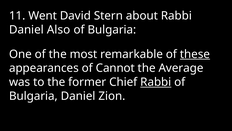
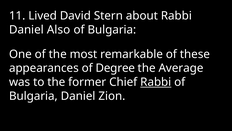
Went: Went -> Lived
these underline: present -> none
Cannot: Cannot -> Degree
